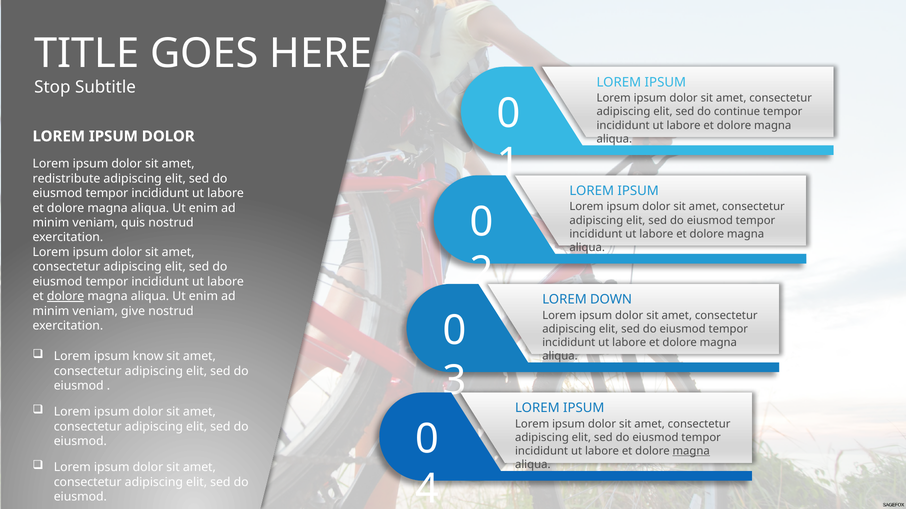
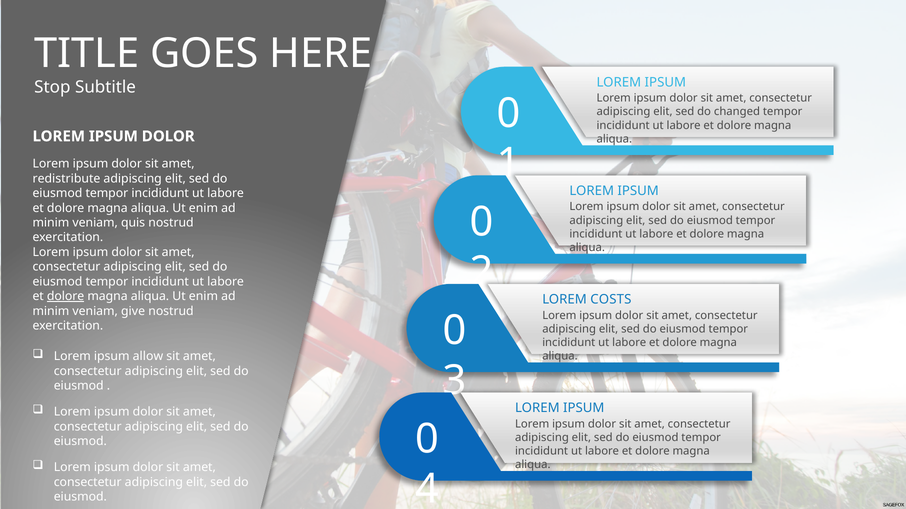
continue: continue -> changed
DOWN: DOWN -> COSTS
know: know -> allow
magna at (691, 452) underline: present -> none
